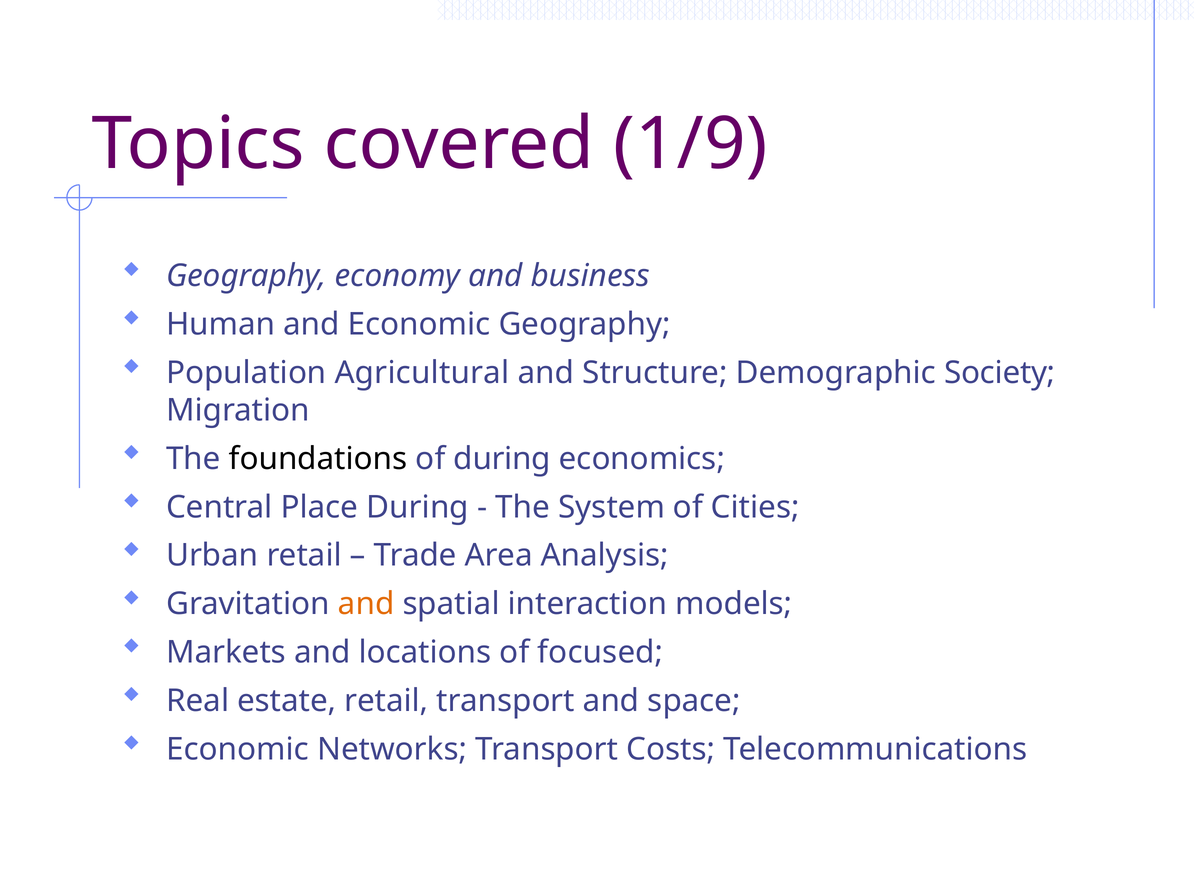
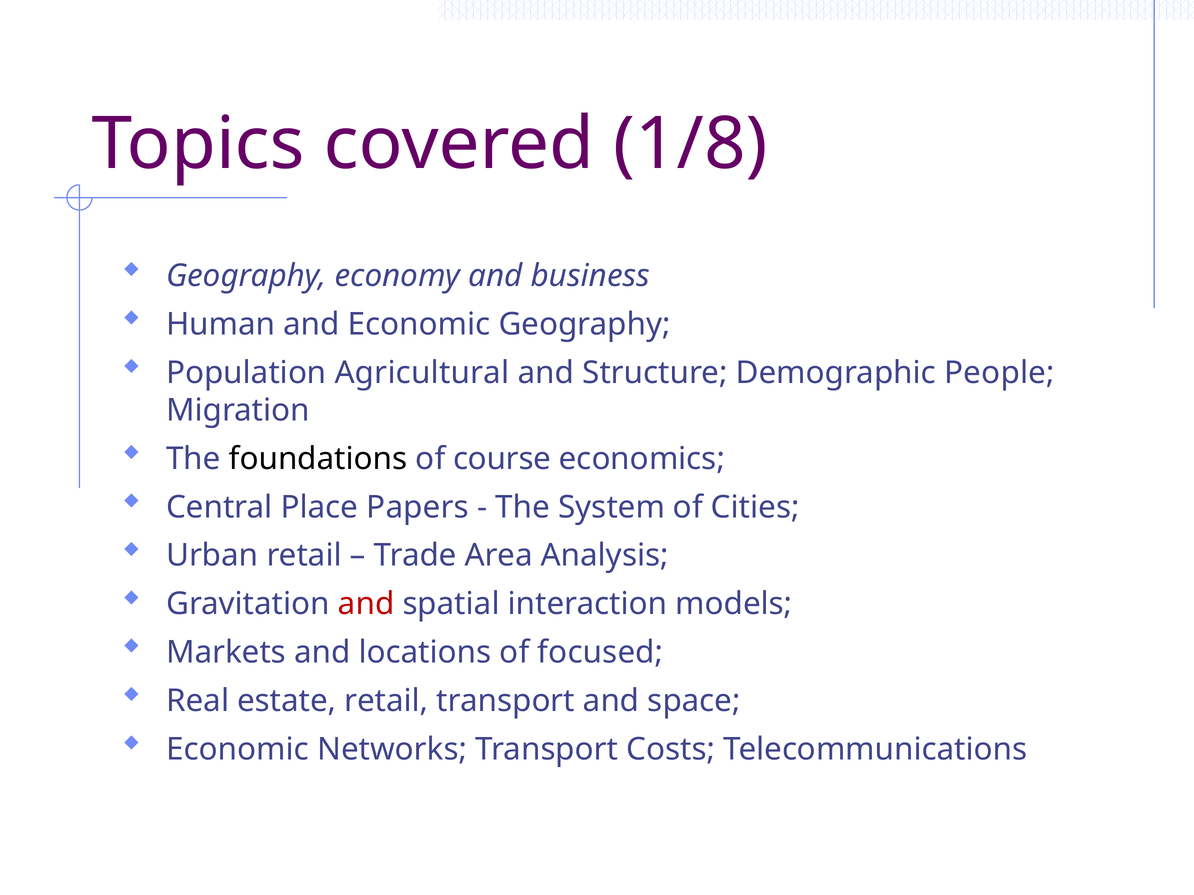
1/9: 1/9 -> 1/8
Society: Society -> People
of during: during -> course
Place During: During -> Papers
and at (366, 604) colour: orange -> red
